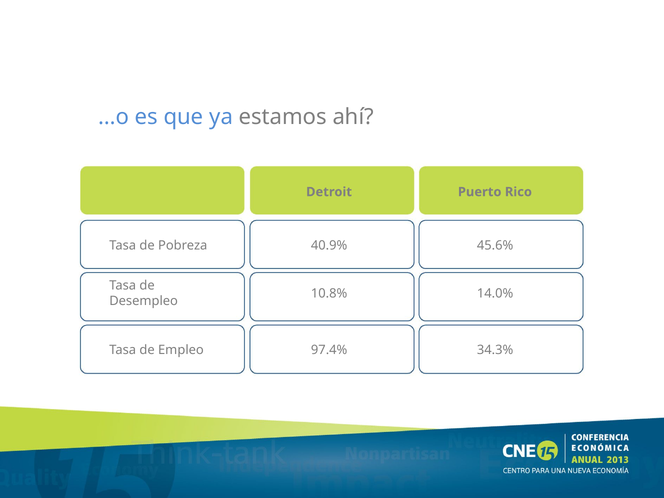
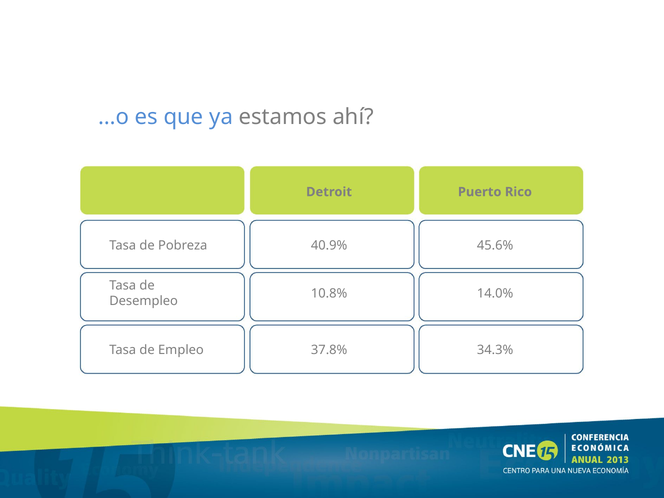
97.4%: 97.4% -> 37.8%
